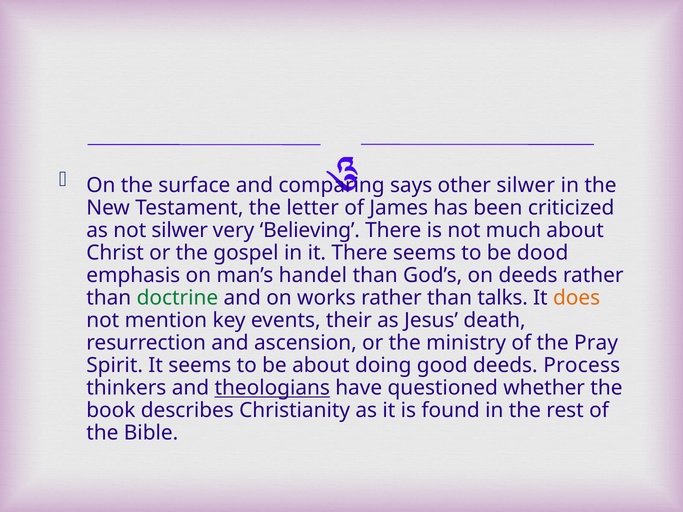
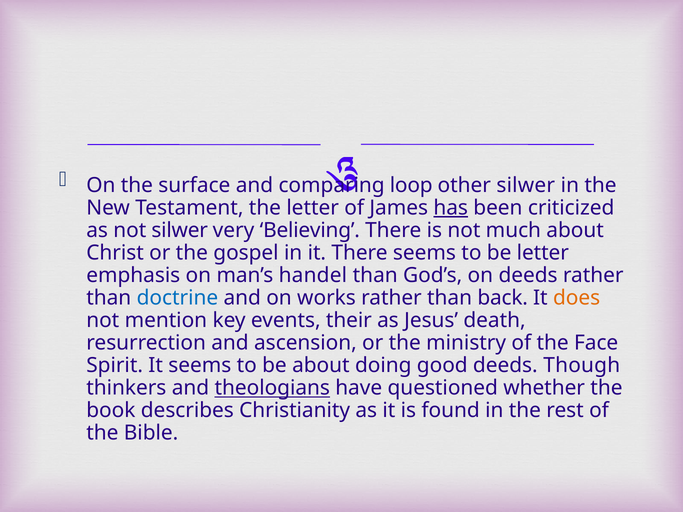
says: says -> loop
has underline: none -> present
be dood: dood -> letter
doctrine colour: green -> blue
talks: talks -> back
Pray: Pray -> Face
Process: Process -> Though
